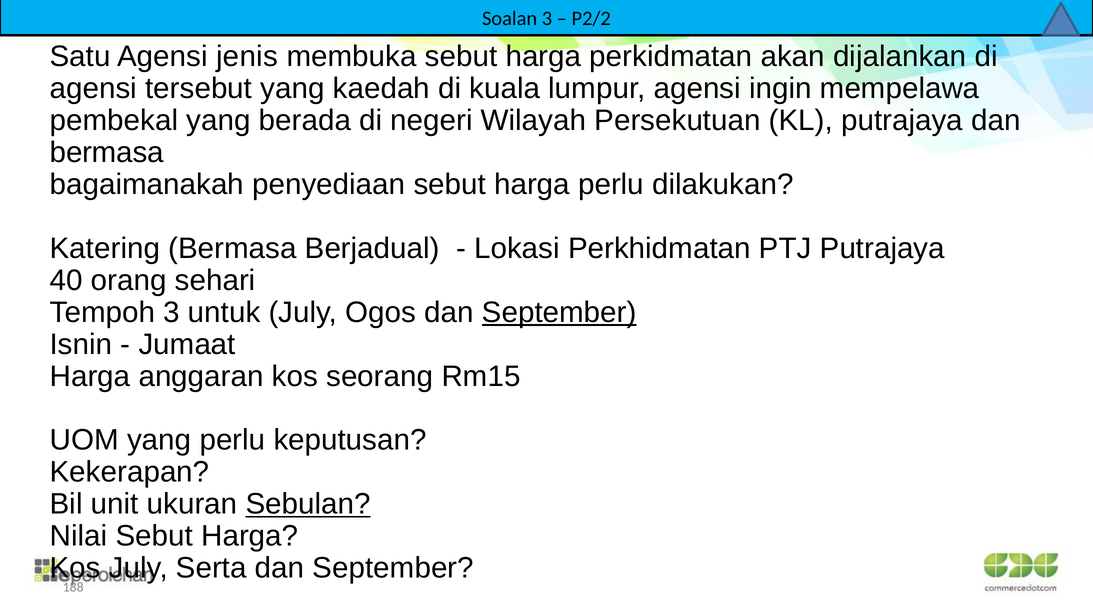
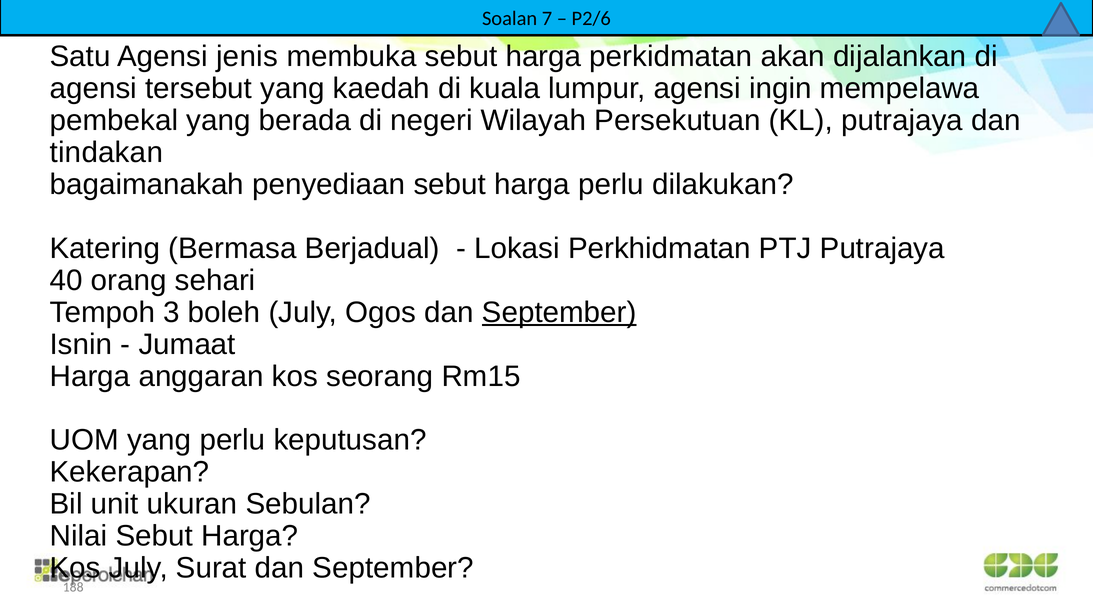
Soalan 3: 3 -> 7
P2/2: P2/2 -> P2/6
bermasa at (107, 153): bermasa -> tindakan
untuk: untuk -> boleh
Sebulan underline: present -> none
Serta: Serta -> Surat
